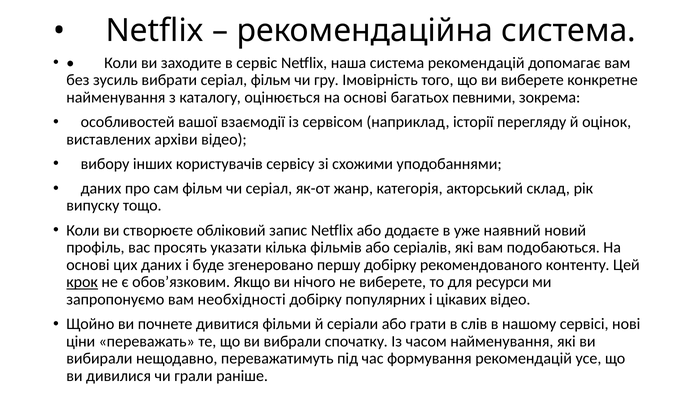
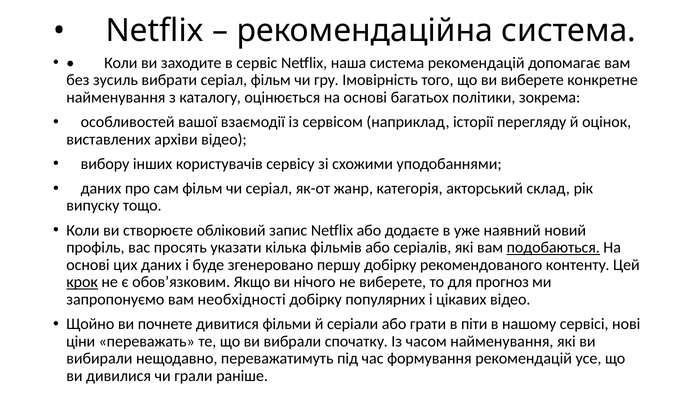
певними: певними -> політики
подобаються underline: none -> present
ресурси: ресурси -> прогноз
слів: слів -> піти
